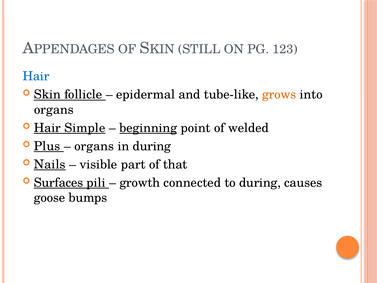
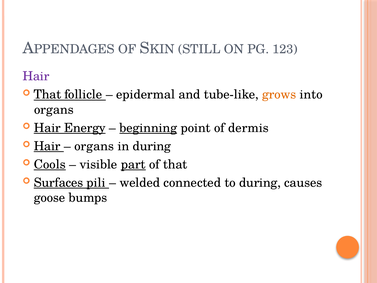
Hair at (36, 76) colour: blue -> purple
Skin at (47, 94): Skin -> That
Simple: Simple -> Energy
welded: welded -> dermis
Plus at (47, 146): Plus -> Hair
Nails: Nails -> Cools
part underline: none -> present
growth: growth -> welded
